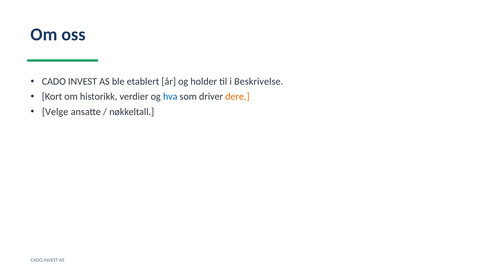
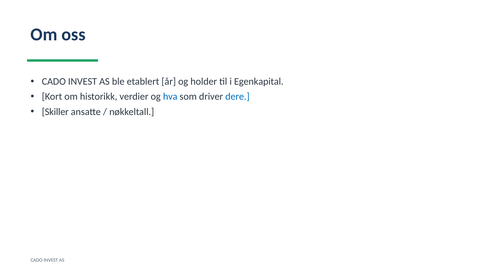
Beskrivelse: Beskrivelse -> Egenkapital
dere colour: orange -> blue
Velge: Velge -> Skiller
